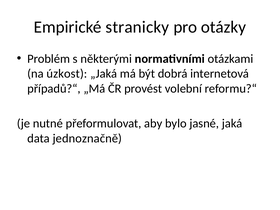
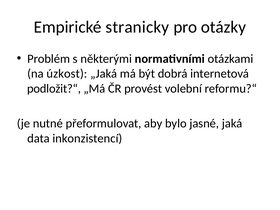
případů?“: případů?“ -> podložit?“
jednoznačně: jednoznačně -> inkonzistencí
